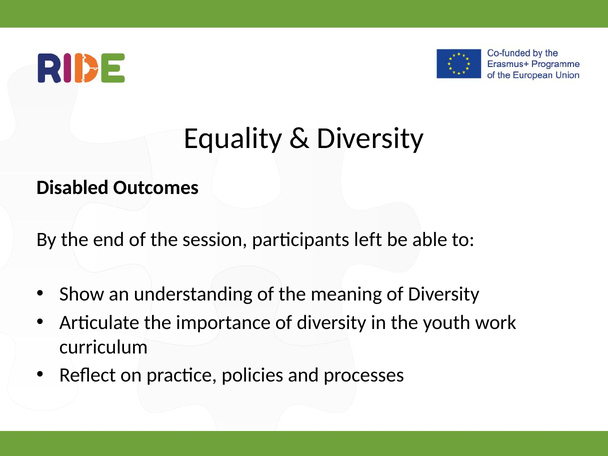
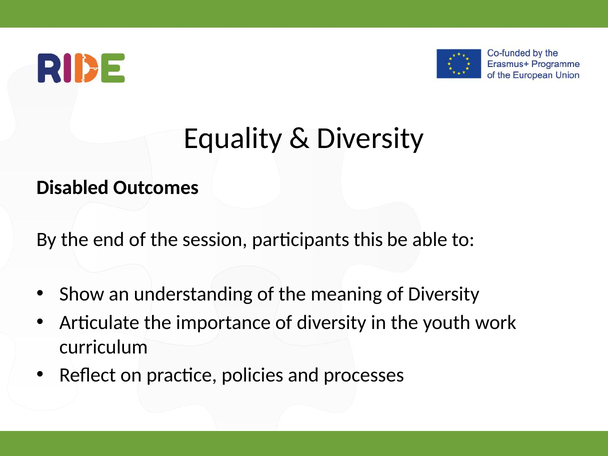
left: left -> this
